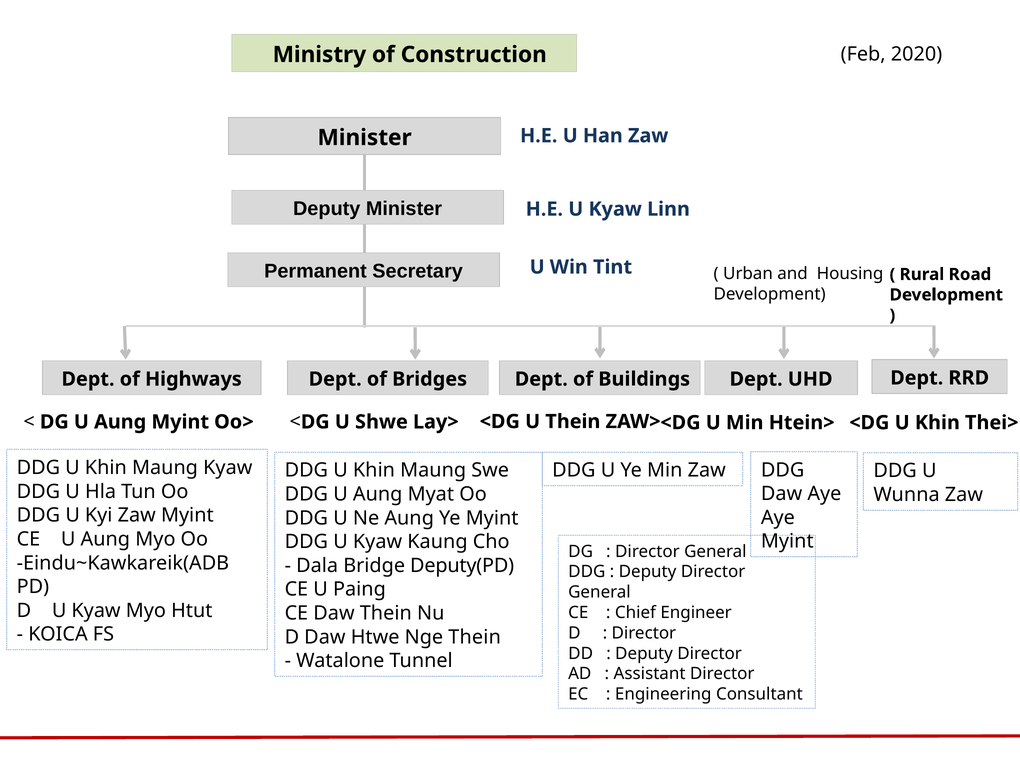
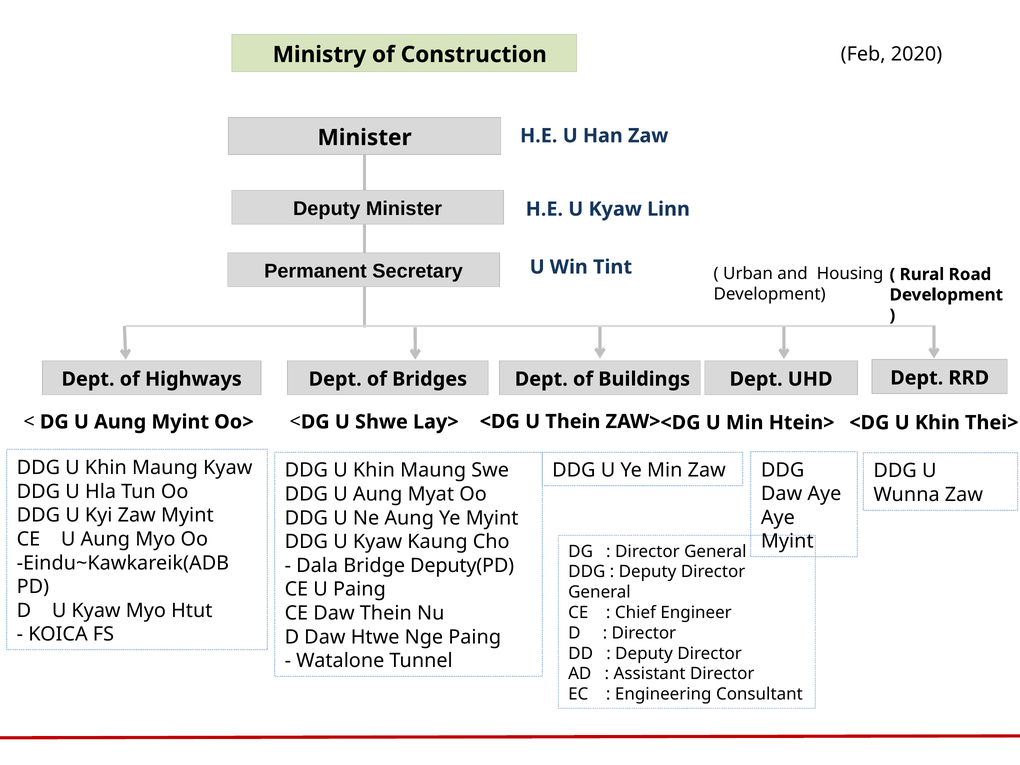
Nge Thein: Thein -> Paing
